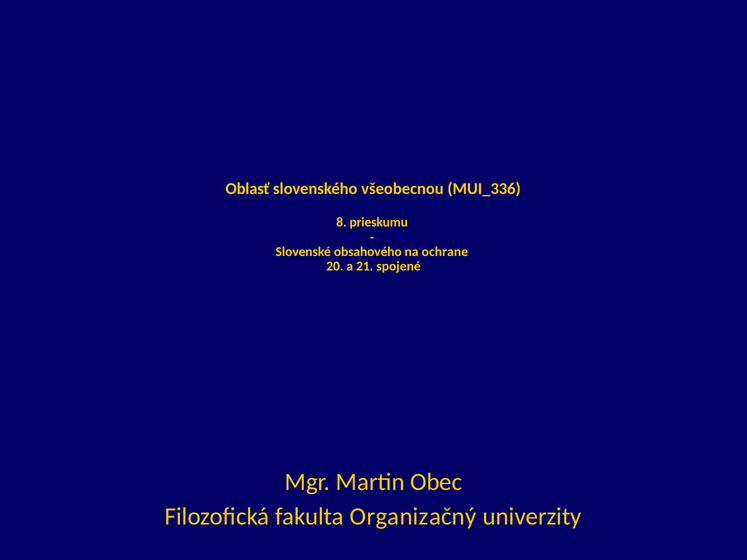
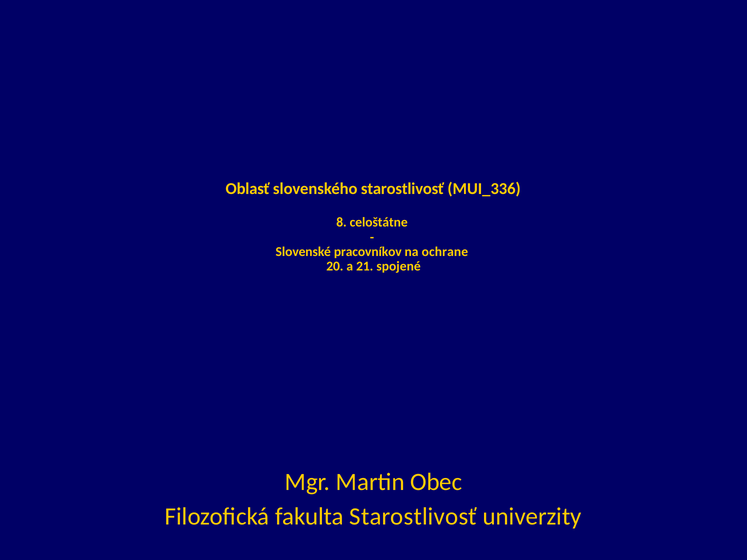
slovenského všeobecnou: všeobecnou -> starostlivosť
prieskumu: prieskumu -> celoštátne
obsahového: obsahového -> pracovníkov
fakulta Organizačný: Organizačný -> Starostlivosť
